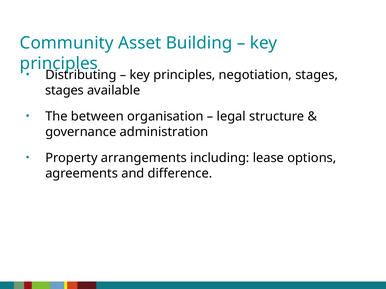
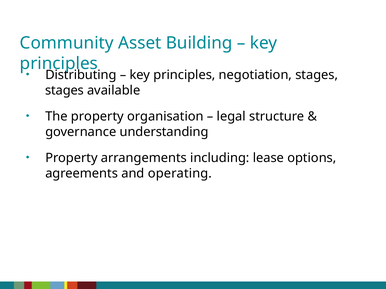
The between: between -> property
administration: administration -> understanding
difference: difference -> operating
